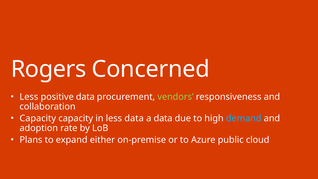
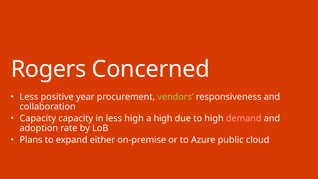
positive data: data -> year
less data: data -> high
a data: data -> high
demand colour: light blue -> pink
